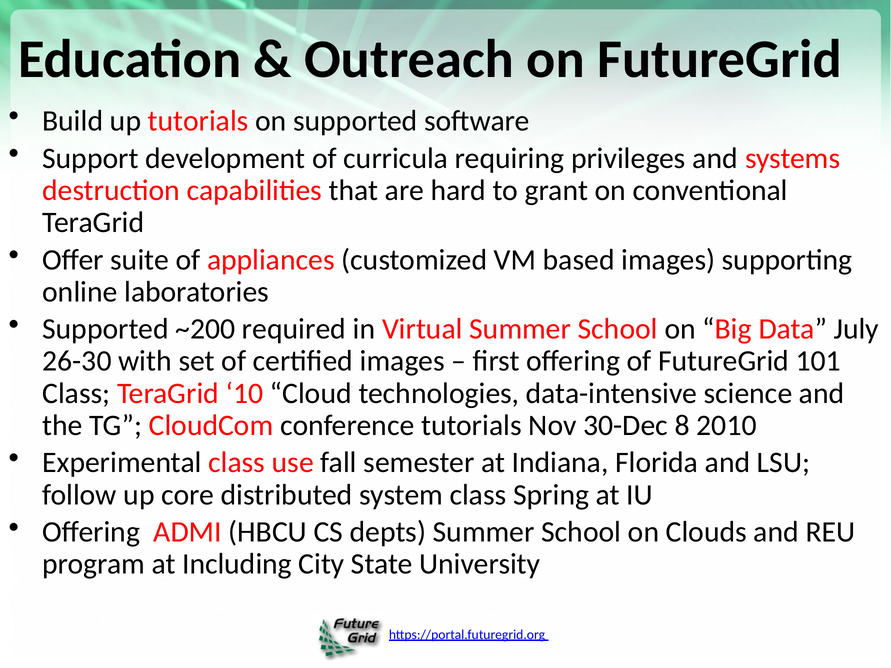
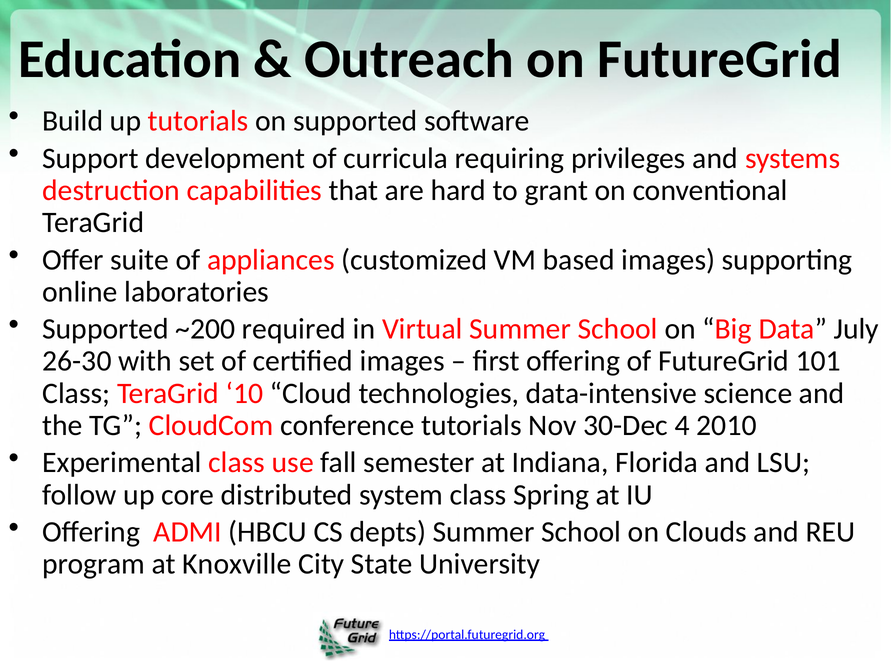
8: 8 -> 4
Including: Including -> Knoxville
